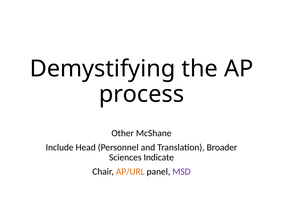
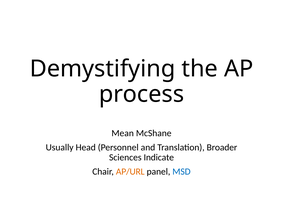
Other: Other -> Mean
Include: Include -> Usually
MSD colour: purple -> blue
